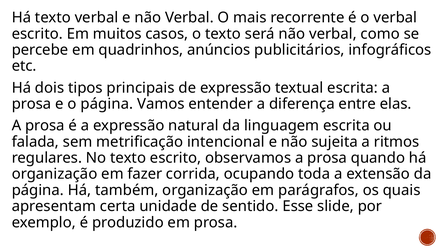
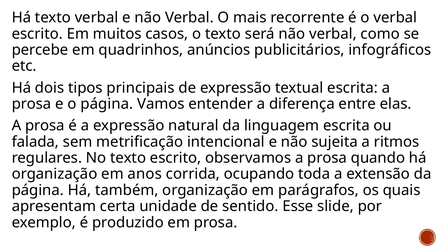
fazer: fazer -> anos
